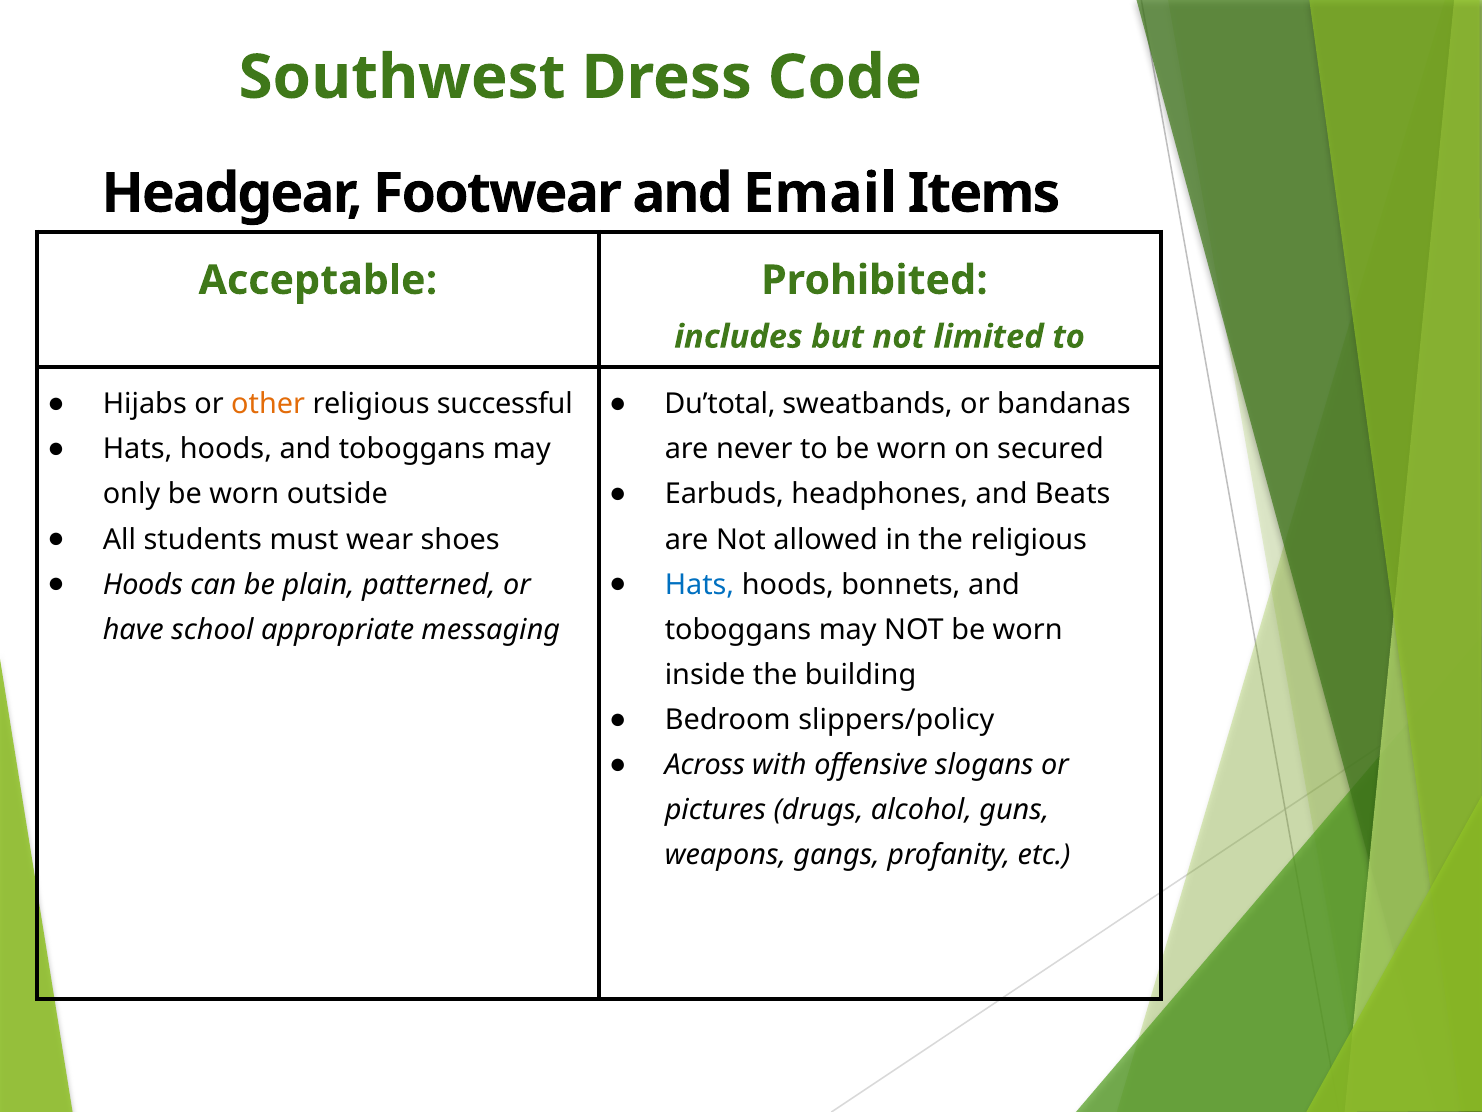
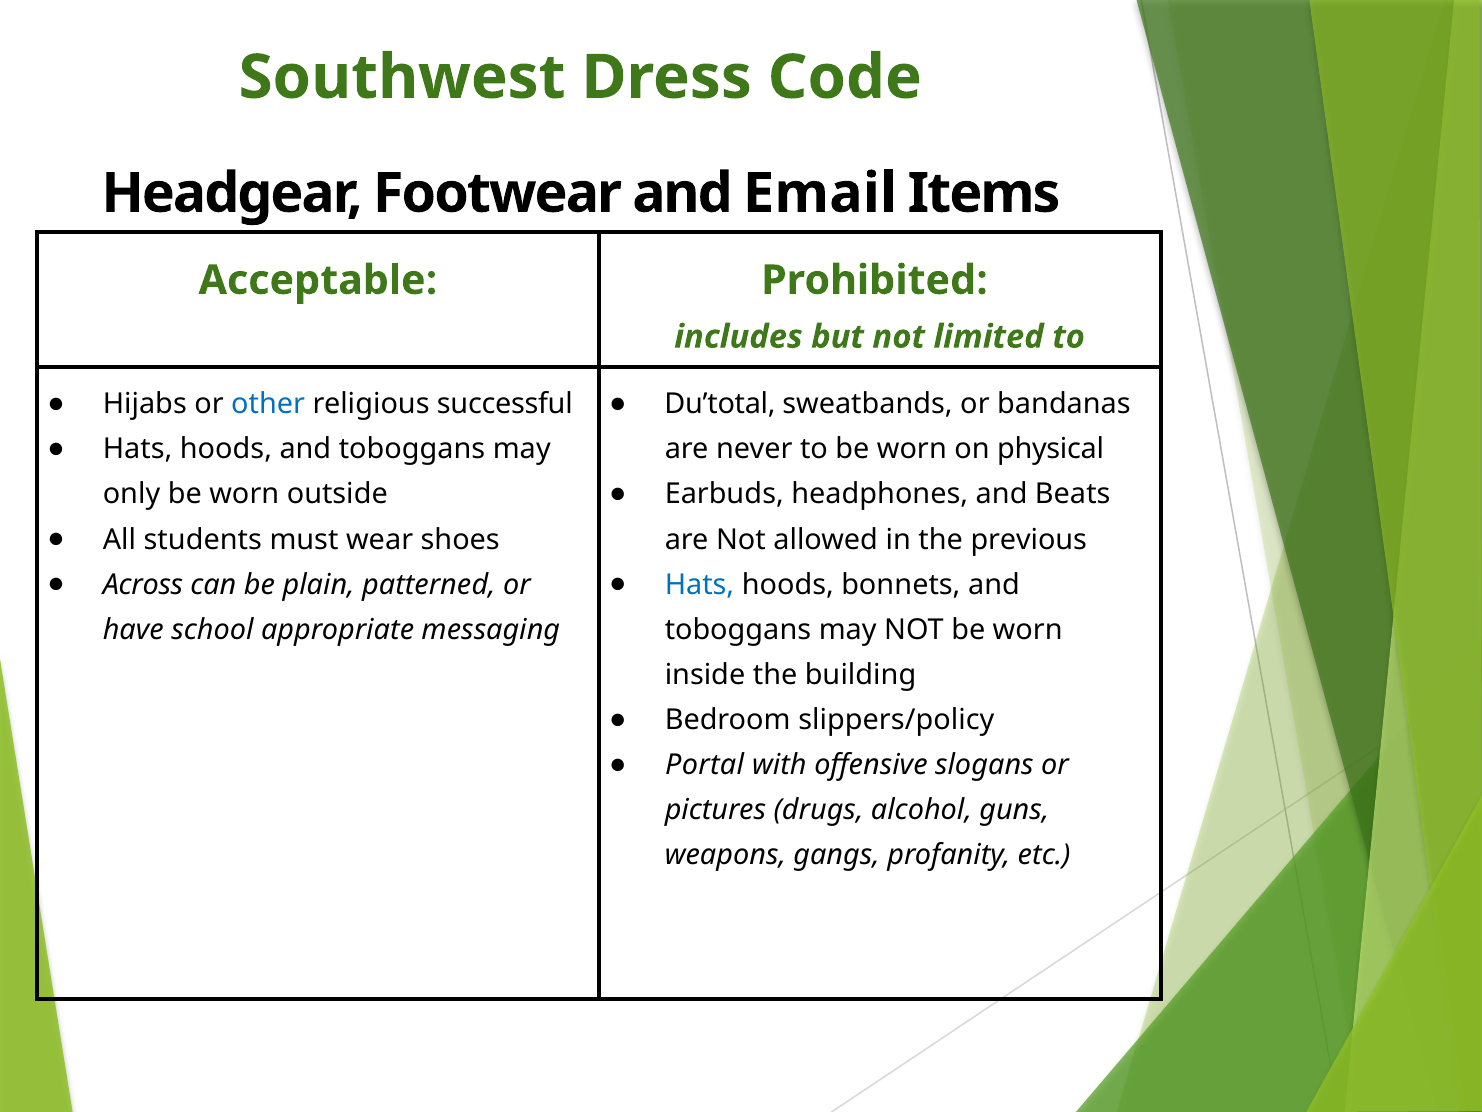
other colour: orange -> blue
secured: secured -> physical
the religious: religious -> previous
Hoods at (143, 584): Hoods -> Across
Across: Across -> Portal
